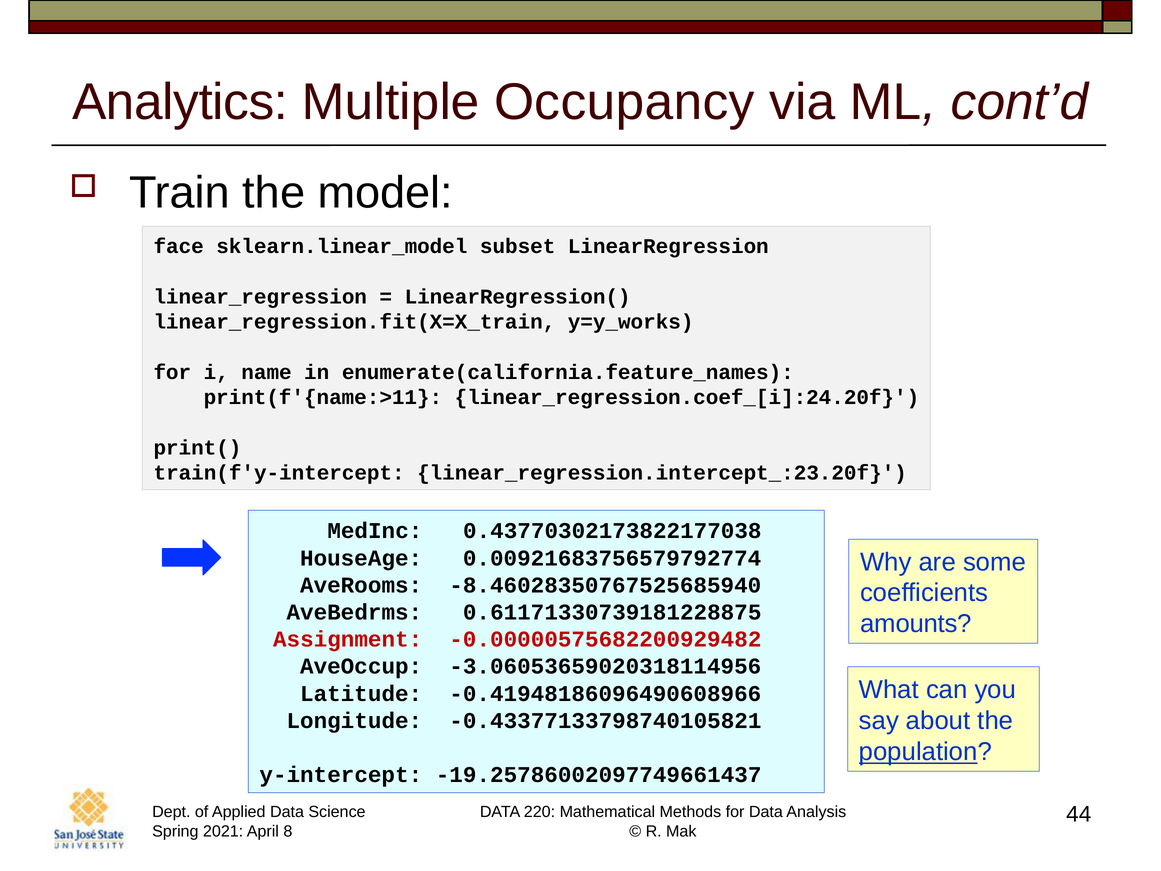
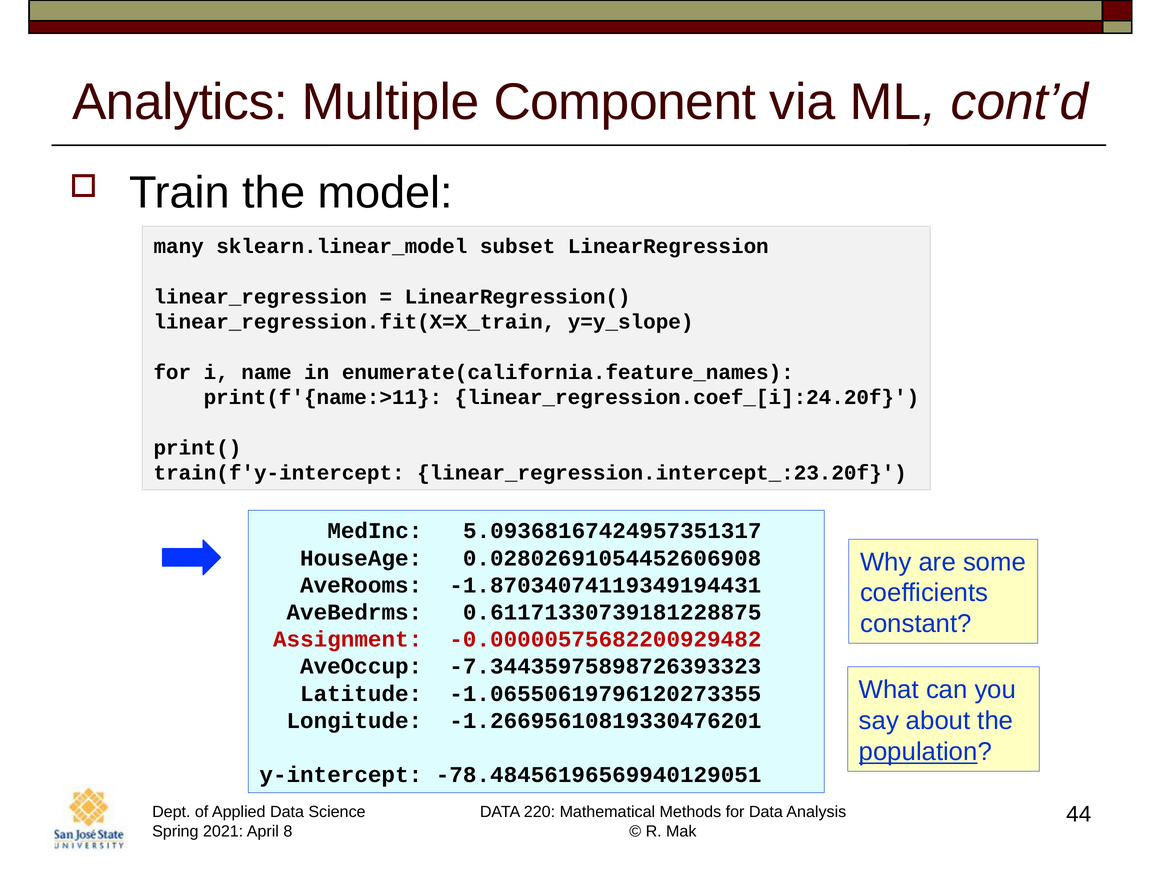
Occupancy: Occupancy -> Component
face: face -> many
y=y_works: y=y_works -> y=y_slope
0.43770302173822177038: 0.43770302173822177038 -> 5.09368167424957351317
0.00921683756579792774: 0.00921683756579792774 -> 0.02802691054452606908
-8.46028350767525685940: -8.46028350767525685940 -> -1.87034074119349194431
amounts: amounts -> constant
-3.06053659020318114956: -3.06053659020318114956 -> -7.34435975898726393323
-0.41948186096490608966: -0.41948186096490608966 -> -1.06550619796120273355
-0.43377133798740105821: -0.43377133798740105821 -> -1.26695610819330476201
-19.25786002097749661437: -19.25786002097749661437 -> -78.48456196569940129051
